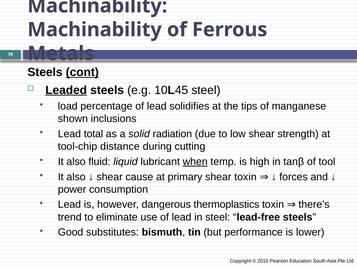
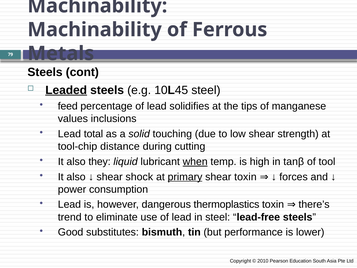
cont underline: present -> none
load: load -> feed
shown: shown -> values
radiation: radiation -> touching
fluid: fluid -> they
cause: cause -> shock
primary underline: none -> present
